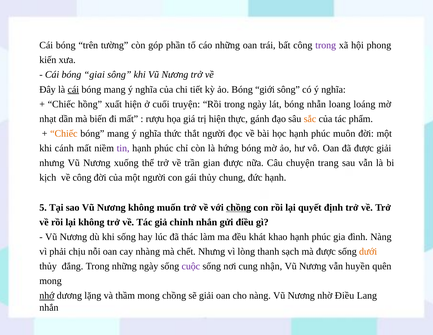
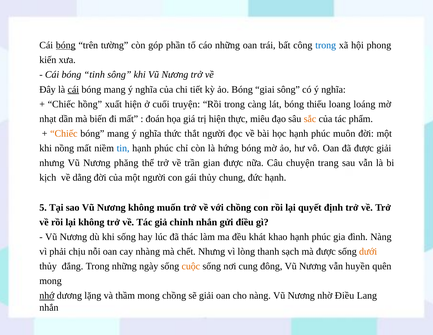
bóng at (66, 45) underline: none -> present
trong at (326, 45) colour: purple -> blue
giai: giai -> tinh
giới: giới -> giai
trong ngày: ngày -> càng
nhẫn: nhẫn -> thiếu
rượu: rượu -> đoán
gánh: gánh -> miêu
cánh: cánh -> nồng
tin colour: purple -> blue
xuống: xuống -> phăng
về công: công -> dằng
chồng at (239, 207) underline: present -> none
cuộc colour: purple -> orange
nhận: nhận -> đông
